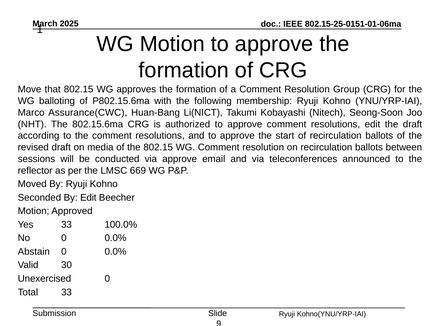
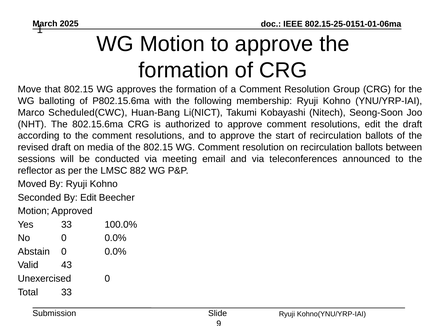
Assurance(CWC: Assurance(CWC -> Scheduled(CWC
via approve: approve -> meeting
669: 669 -> 882
30: 30 -> 43
